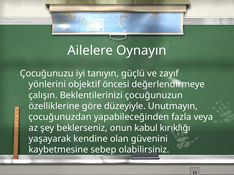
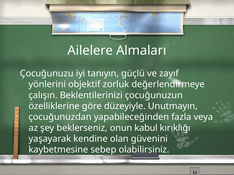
Oynayın: Oynayın -> Almaları
öncesi: öncesi -> zorluk
